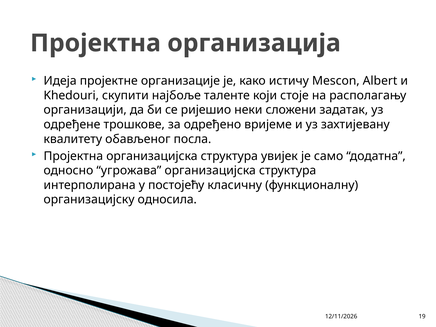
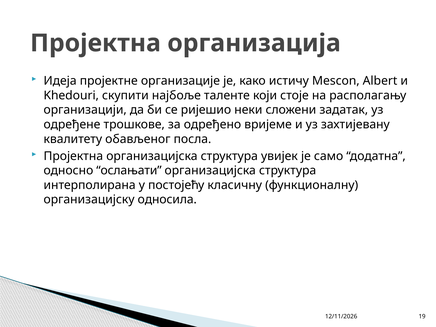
угрожава: угрожава -> ослањати
